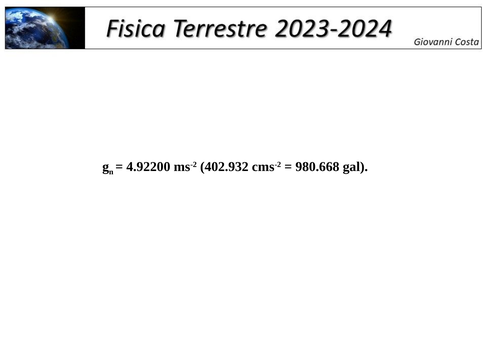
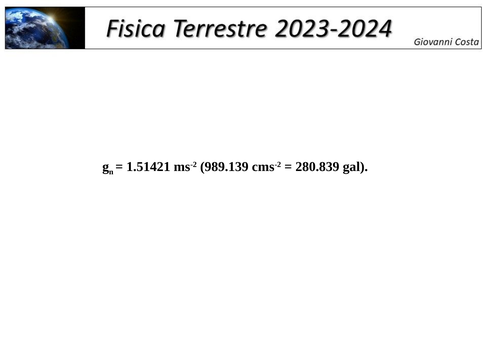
4.92200: 4.92200 -> 1.51421
402.932: 402.932 -> 989.139
980.668: 980.668 -> 280.839
